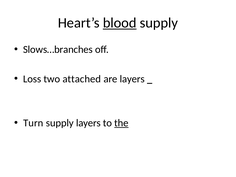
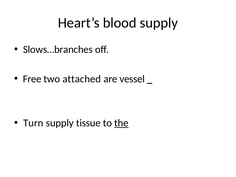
blood underline: present -> none
Loss: Loss -> Free
are layers: layers -> vessel
supply layers: layers -> tissue
